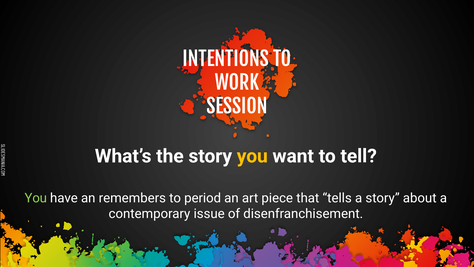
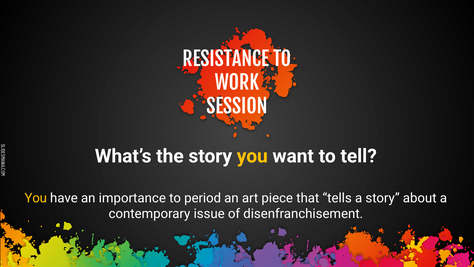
INTENTIONS: INTENTIONS -> RESISTANCE
You at (36, 198) colour: light green -> yellow
remembers: remembers -> importance
